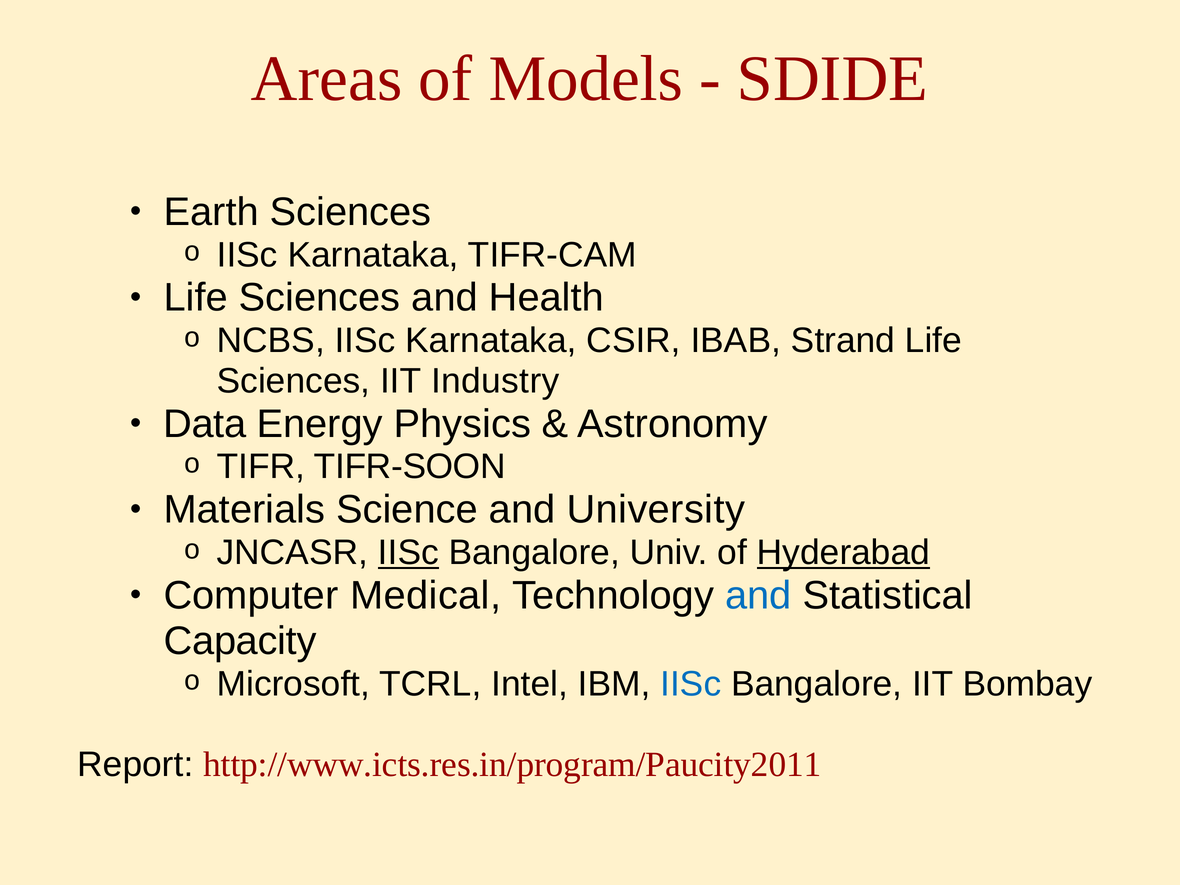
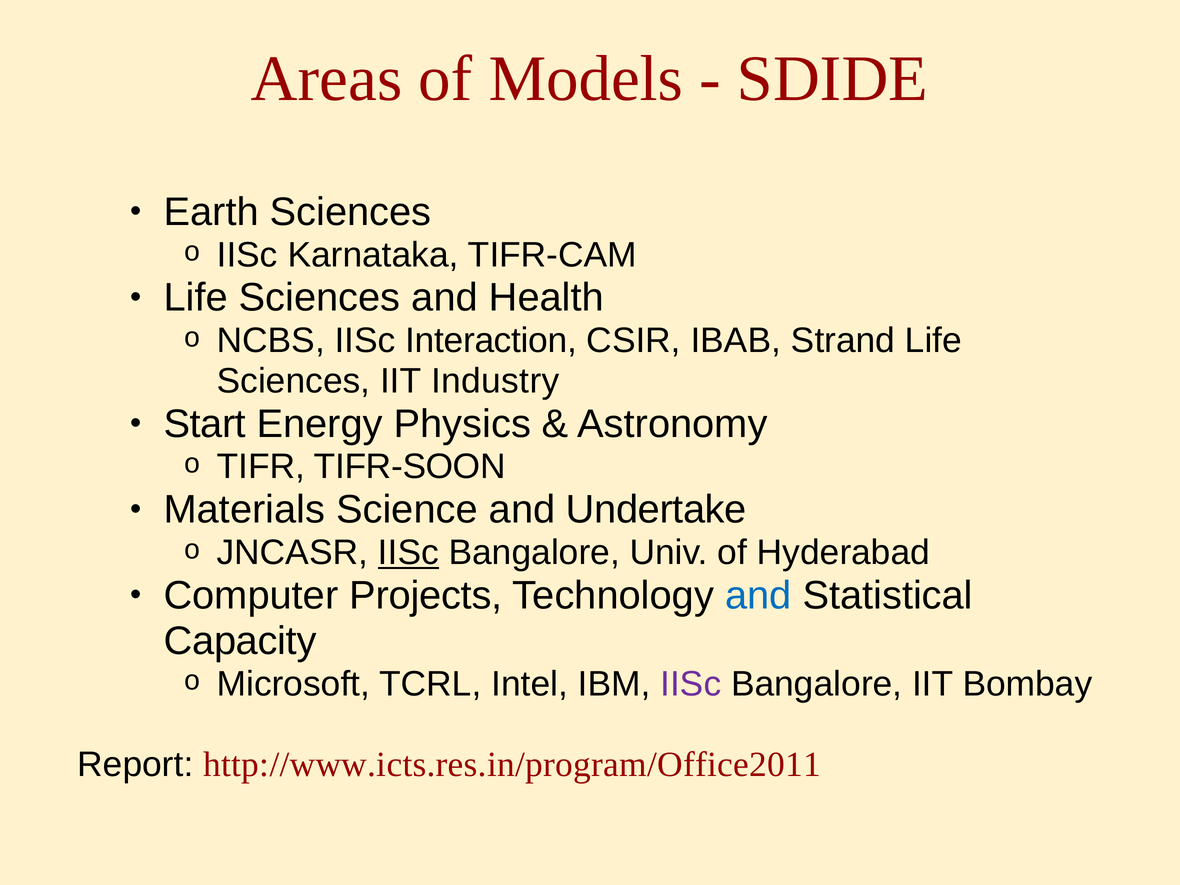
NCBS IISc Karnataka: Karnataka -> Interaction
Data: Data -> Start
University: University -> Undertake
Hyderabad underline: present -> none
Medical: Medical -> Projects
IISc at (691, 684) colour: blue -> purple
http://www.icts.res.in/program/Paucity2011: http://www.icts.res.in/program/Paucity2011 -> http://www.icts.res.in/program/Office2011
